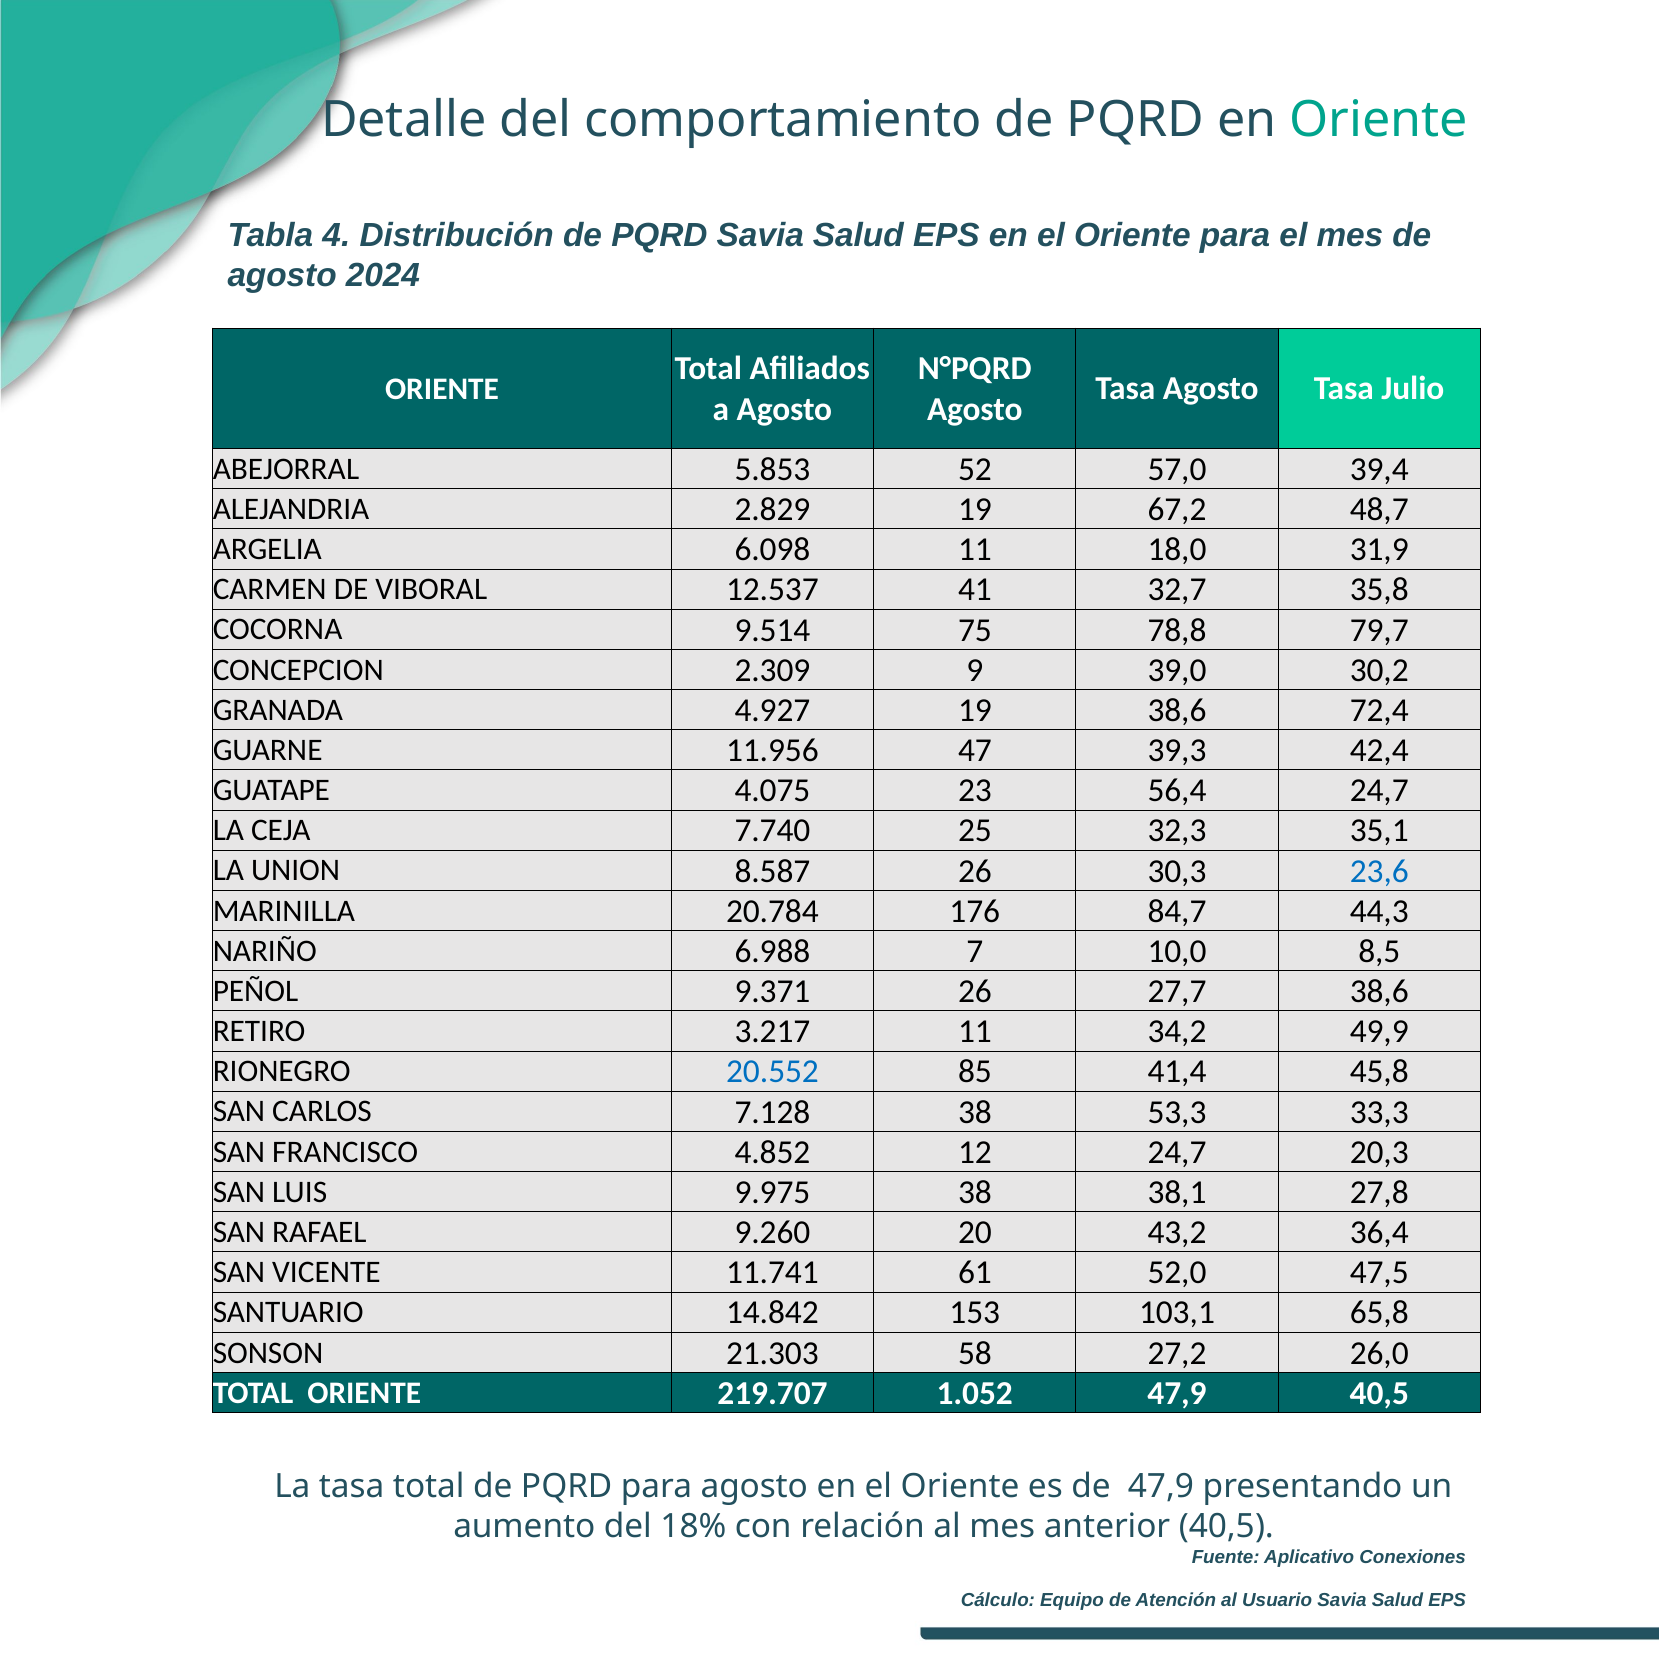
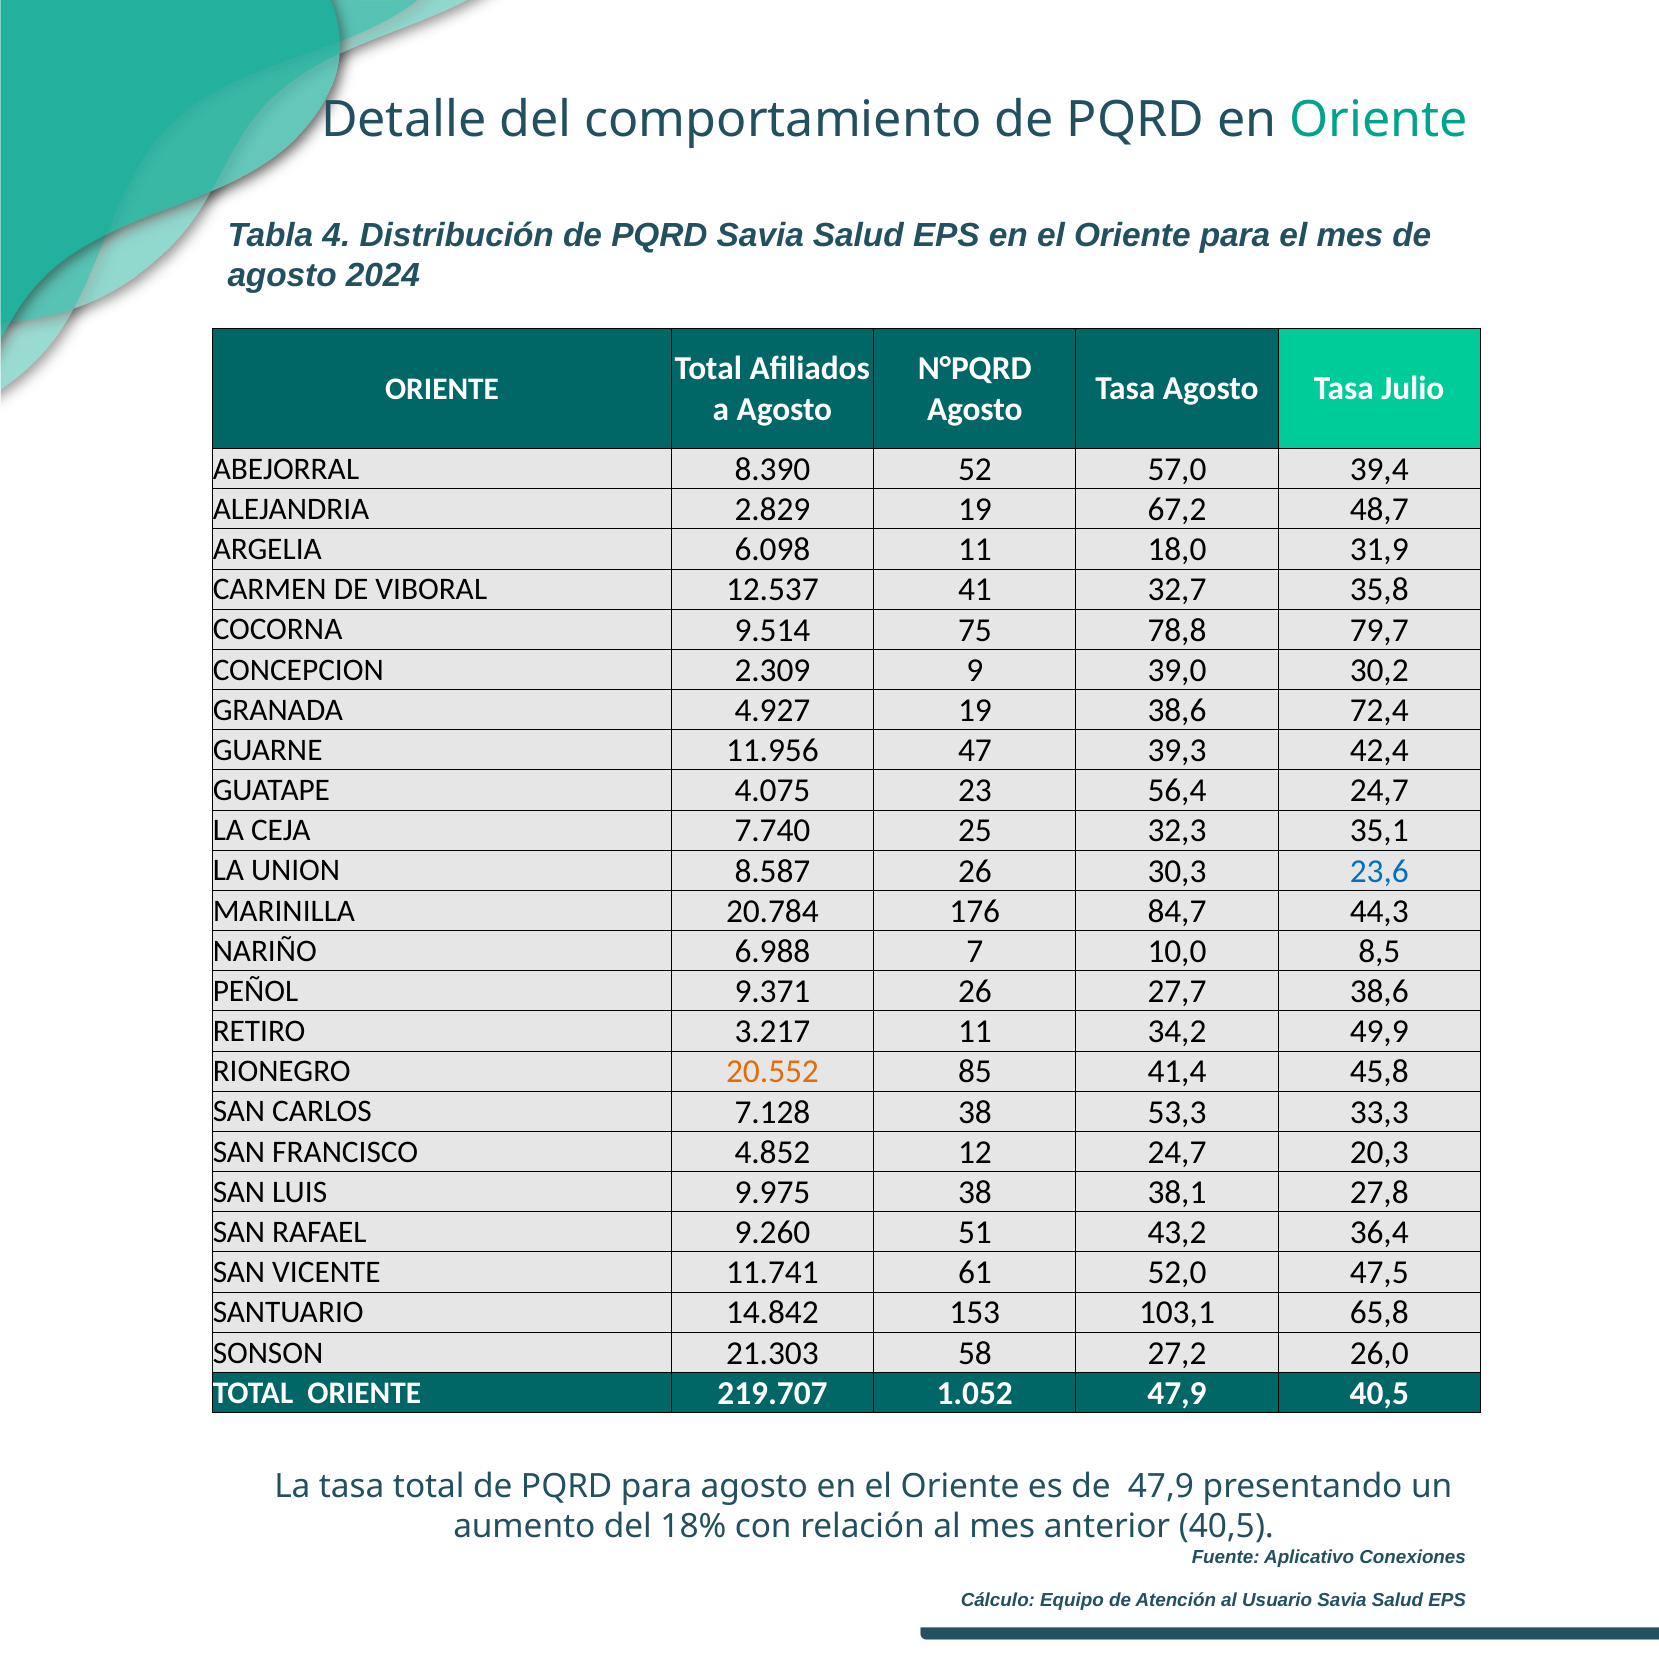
5.853: 5.853 -> 8.390
20.552 colour: blue -> orange
20: 20 -> 51
